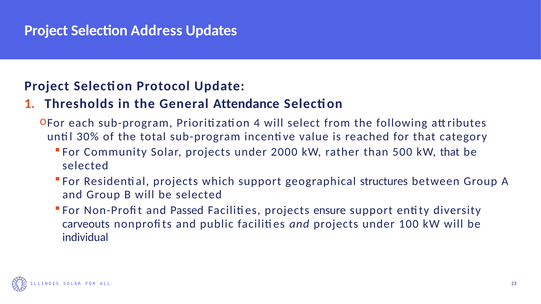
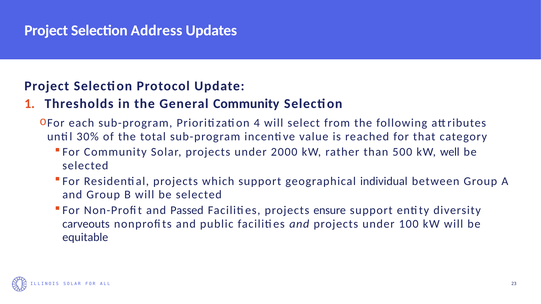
General Attendance: Attendance -> Community
kW that: that -> well
structures: structures -> individual
individual: individual -> equitable
